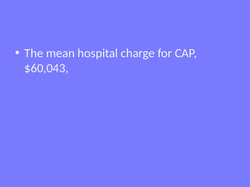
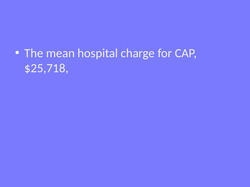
$60,043: $60,043 -> $25,718
